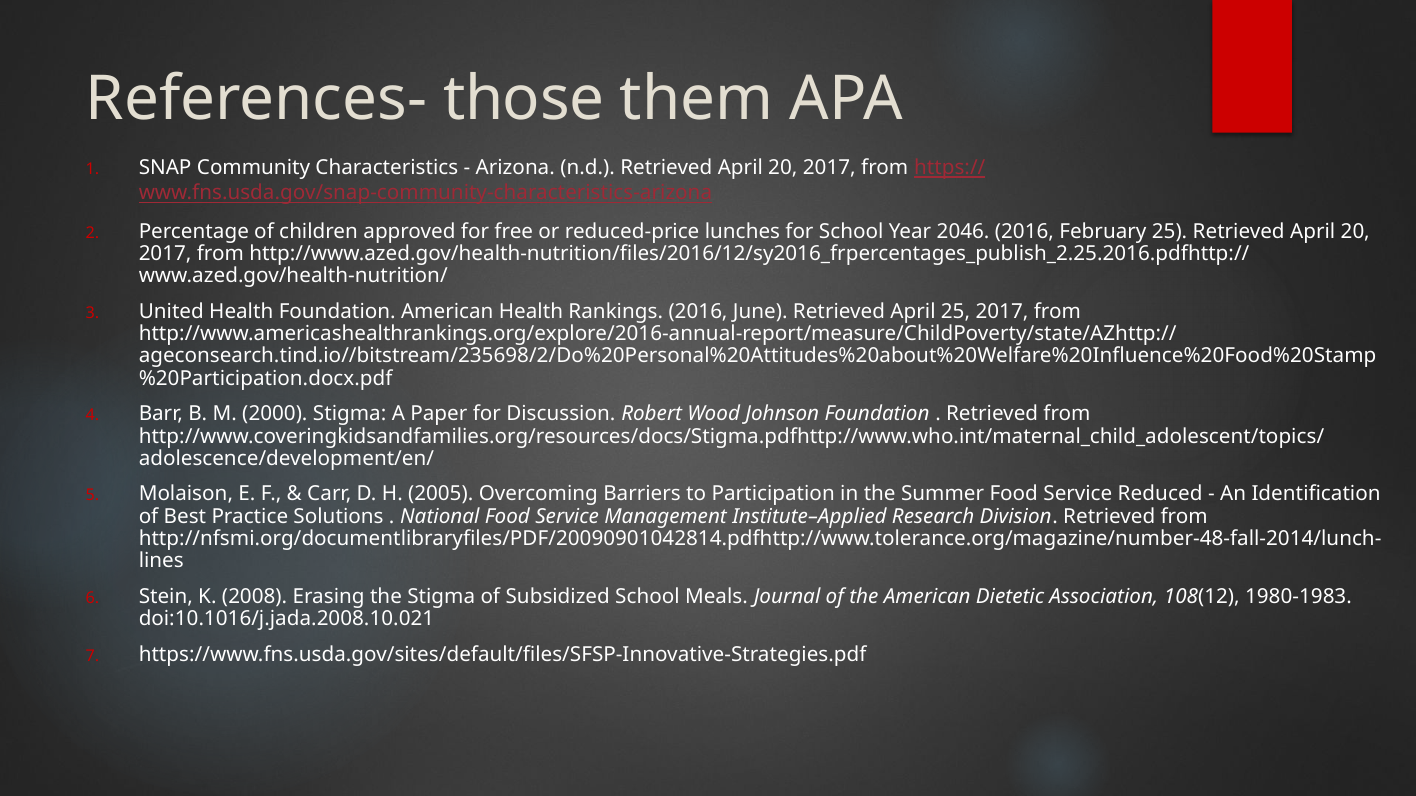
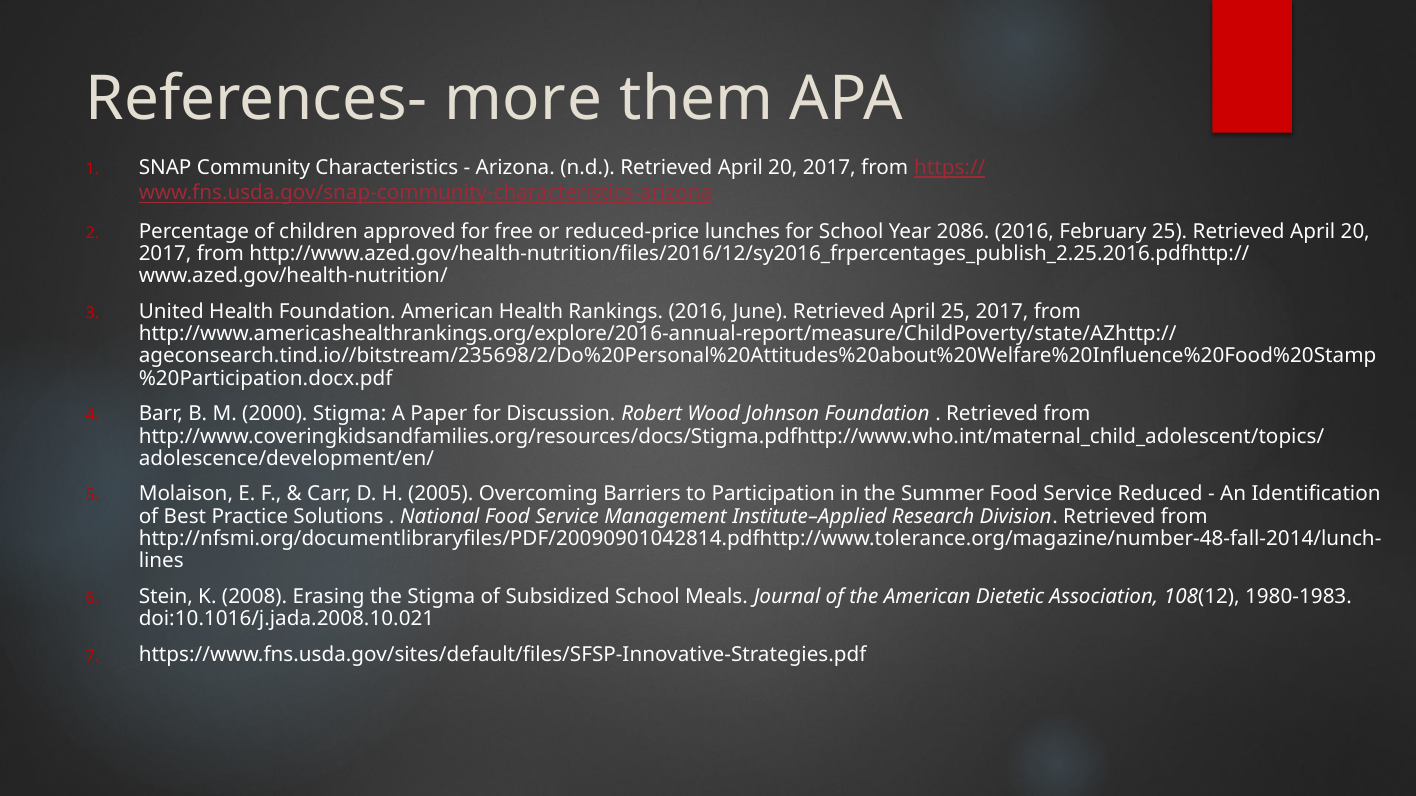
those: those -> more
2046: 2046 -> 2086
